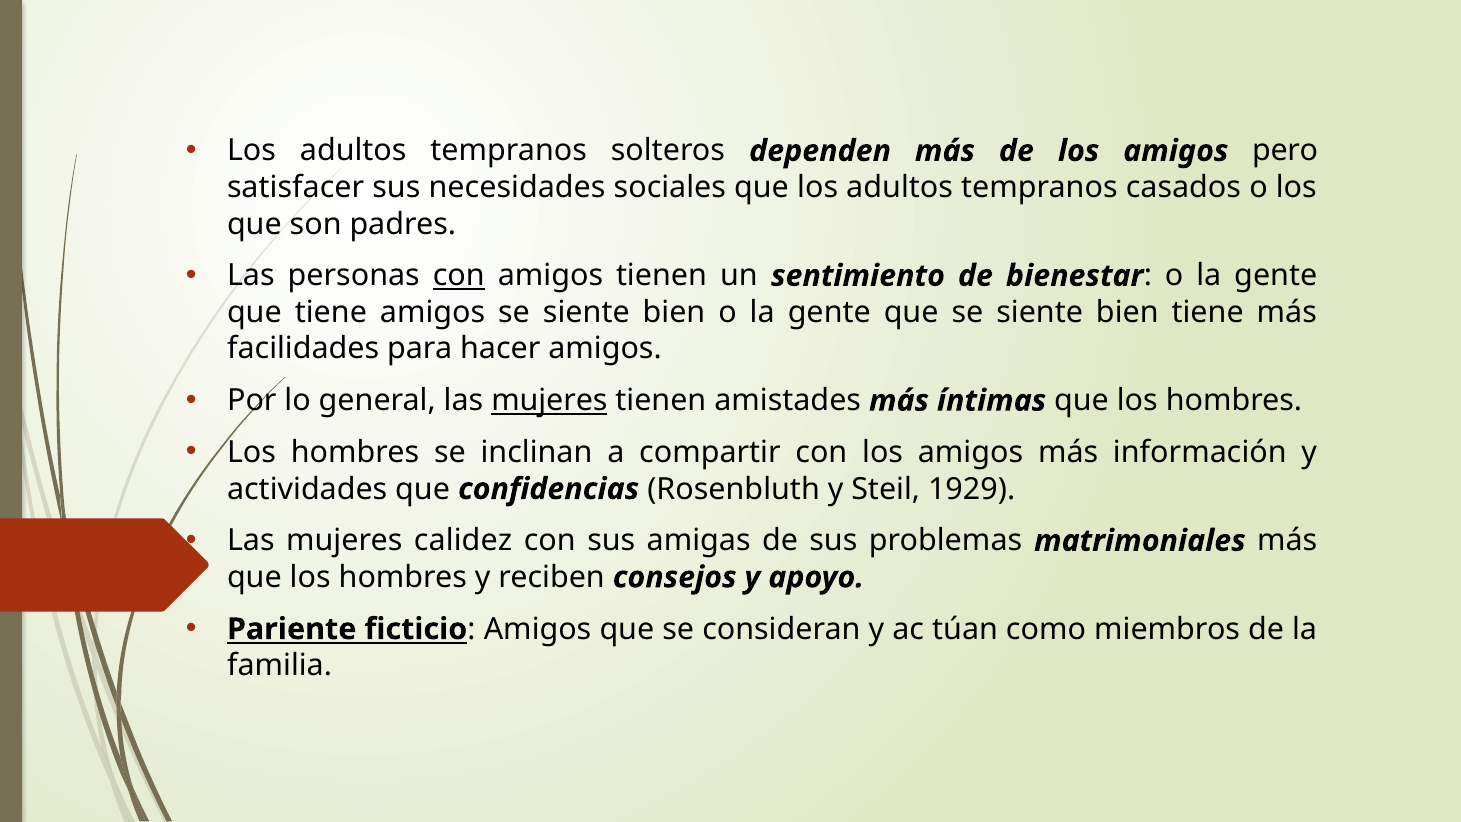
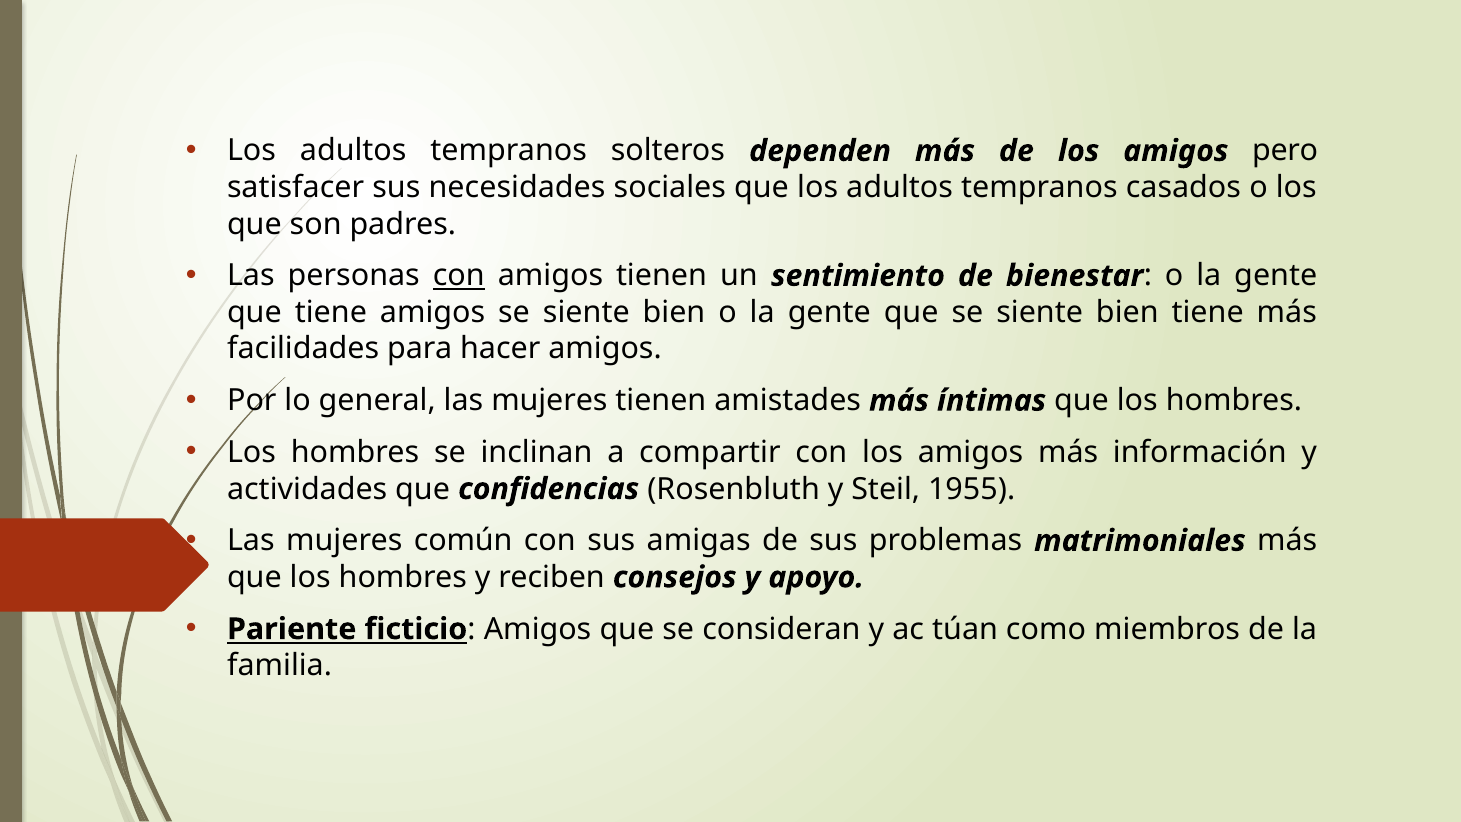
mujeres at (549, 401) underline: present -> none
1929: 1929 -> 1955
calidez: calidez -> común
